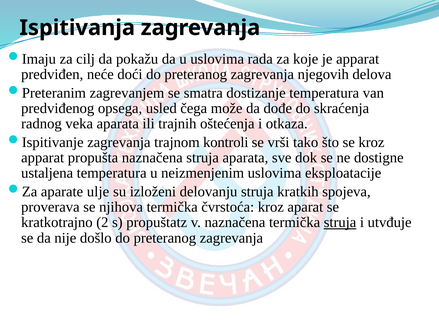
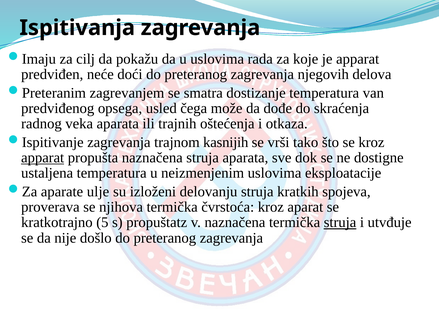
kontroli: kontroli -> kasnijih
apparat at (43, 157) underline: none -> present
2: 2 -> 5
